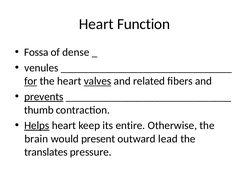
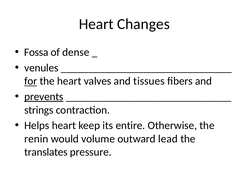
Function: Function -> Changes
valves underline: present -> none
related: related -> tissues
thumb: thumb -> strings
Helps underline: present -> none
brain: brain -> renin
present: present -> volume
